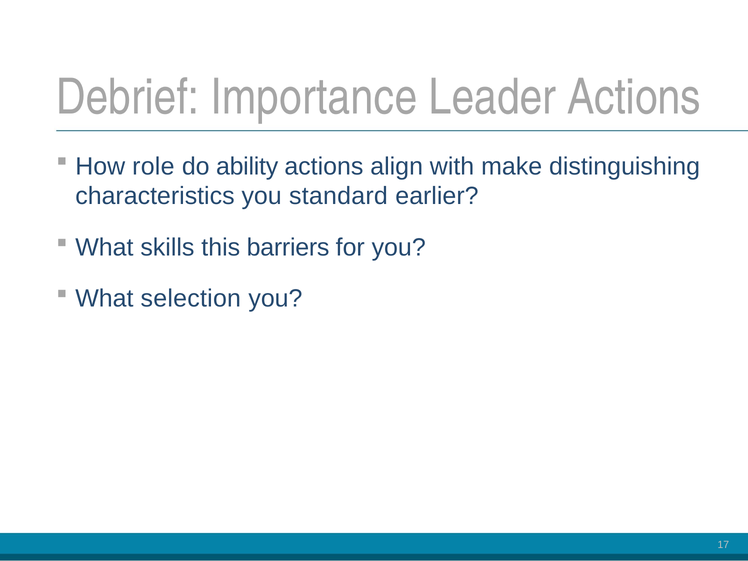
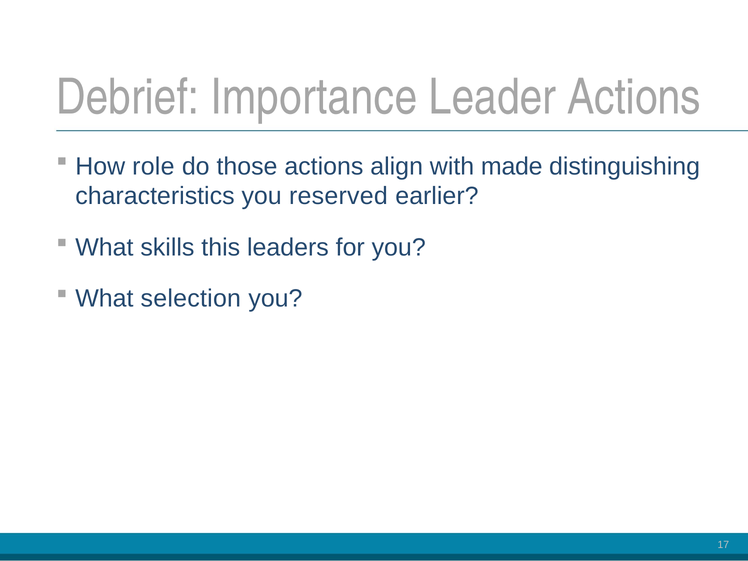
ability: ability -> those
make: make -> made
standard: standard -> reserved
barriers: barriers -> leaders
